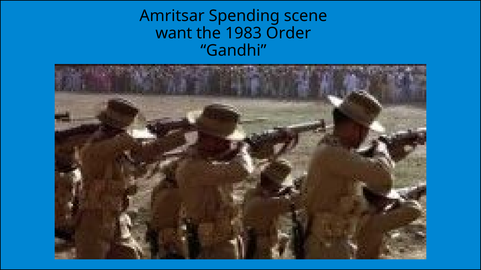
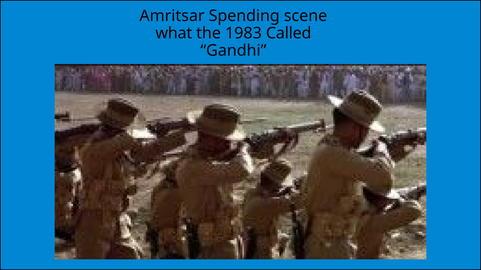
want: want -> what
Order: Order -> Called
